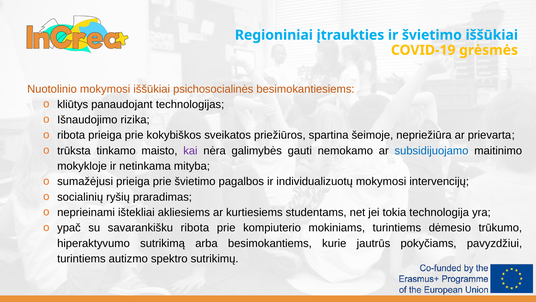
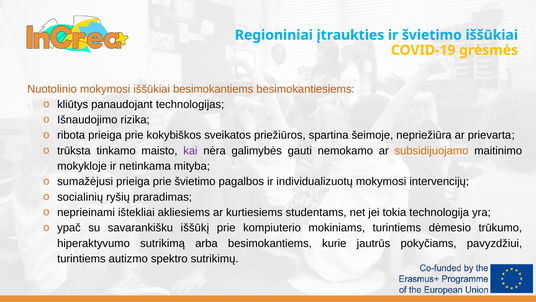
iššūkiai psichosocialinės: psichosocialinės -> besimokantiems
subsidijuojamo colour: blue -> orange
savarankišku ribota: ribota -> iššūkį
